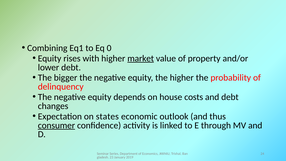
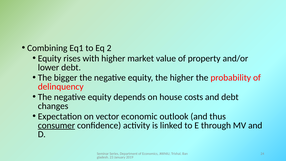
0: 0 -> 2
market underline: present -> none
states: states -> vector
